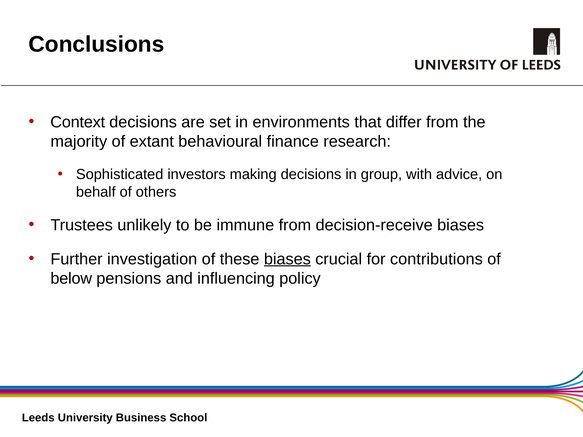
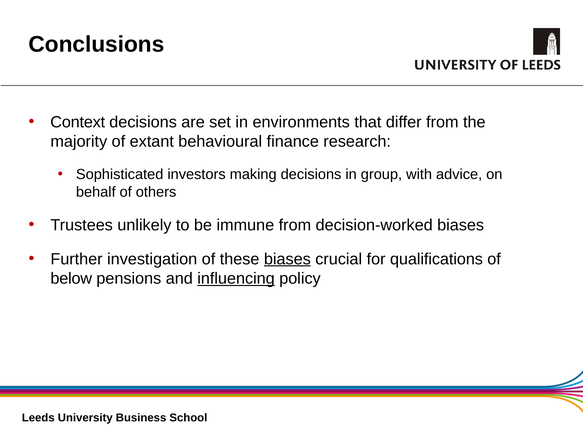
decision-receive: decision-receive -> decision-worked
contributions: contributions -> qualifications
influencing underline: none -> present
